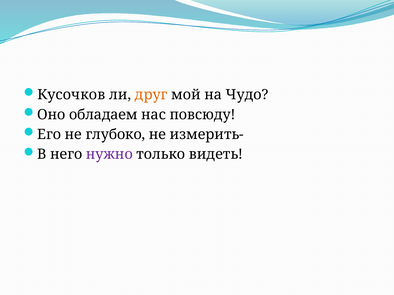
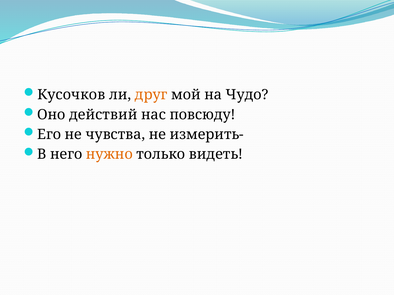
обладаем: обладаем -> действий
глубоко: глубоко -> чувства
нужно colour: purple -> orange
